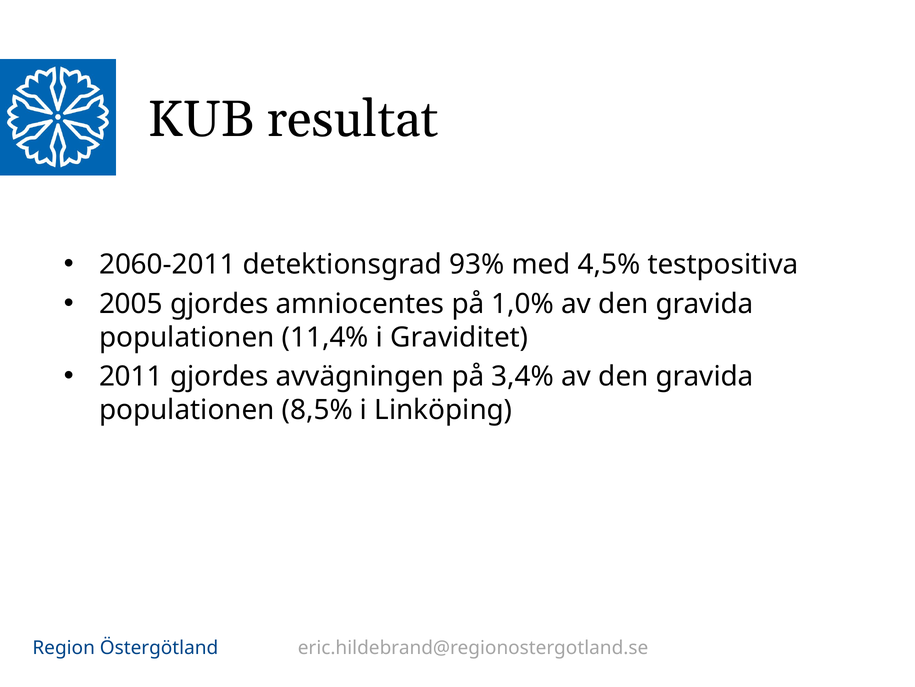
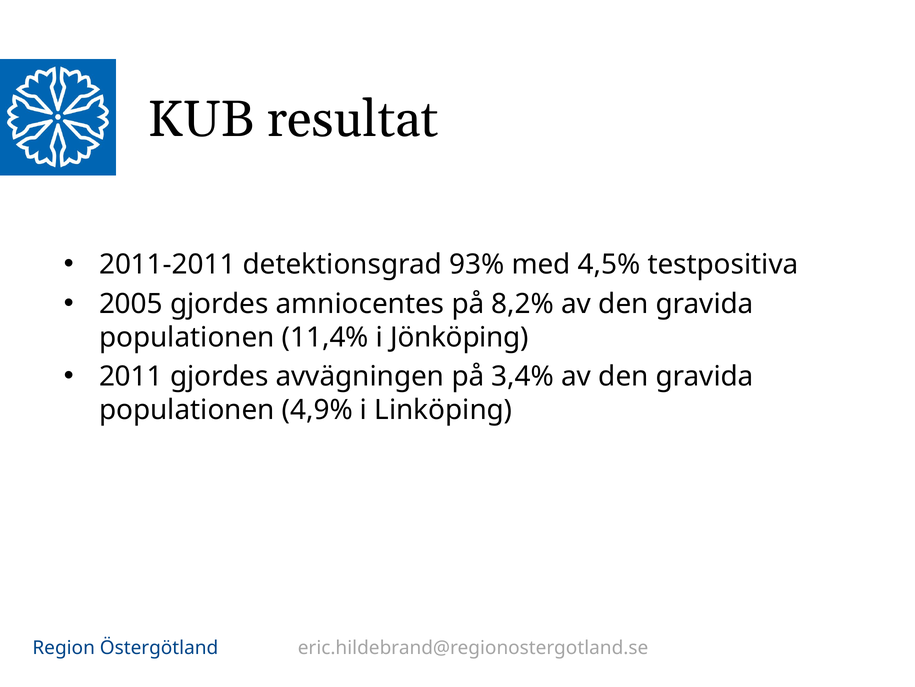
2060-2011: 2060-2011 -> 2011-2011
1,0%: 1,0% -> 8,2%
Graviditet: Graviditet -> Jönköping
8,5%: 8,5% -> 4,9%
